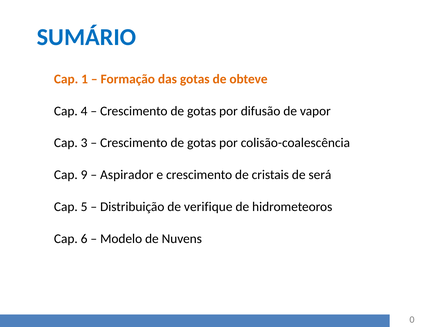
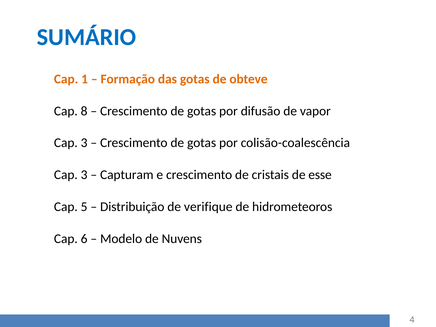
4: 4 -> 8
9 at (84, 175): 9 -> 3
Aspirador: Aspirador -> Capturam
será: será -> esse
0: 0 -> 4
